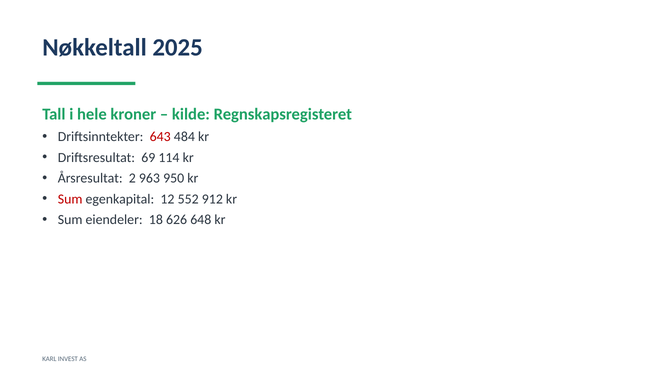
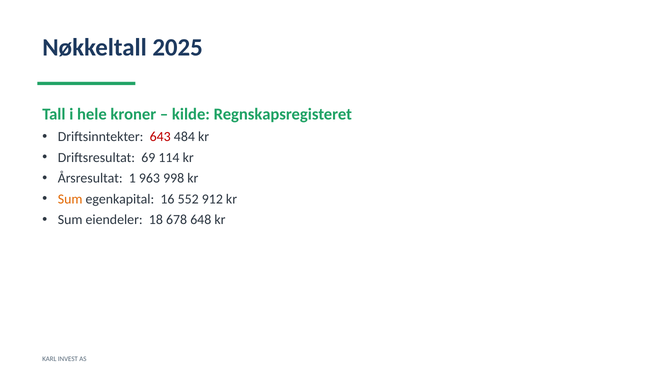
2: 2 -> 1
950: 950 -> 998
Sum at (70, 199) colour: red -> orange
12: 12 -> 16
626: 626 -> 678
